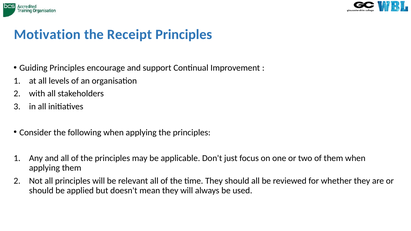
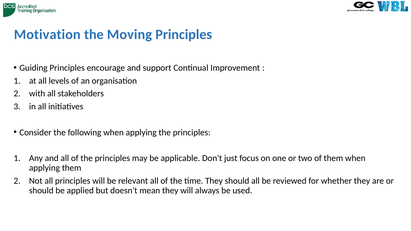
Receipt: Receipt -> Moving
